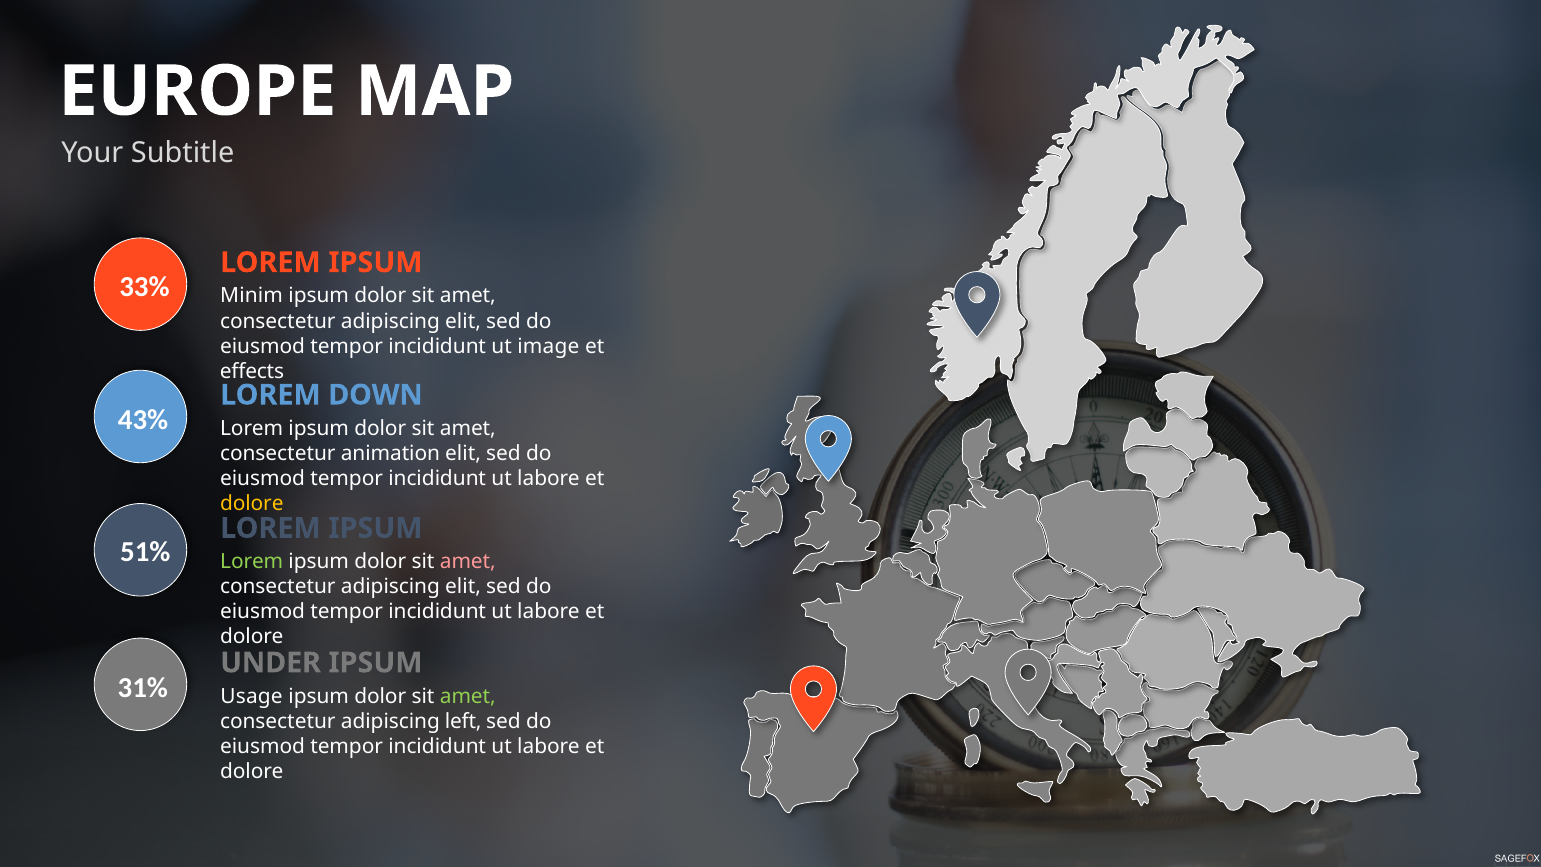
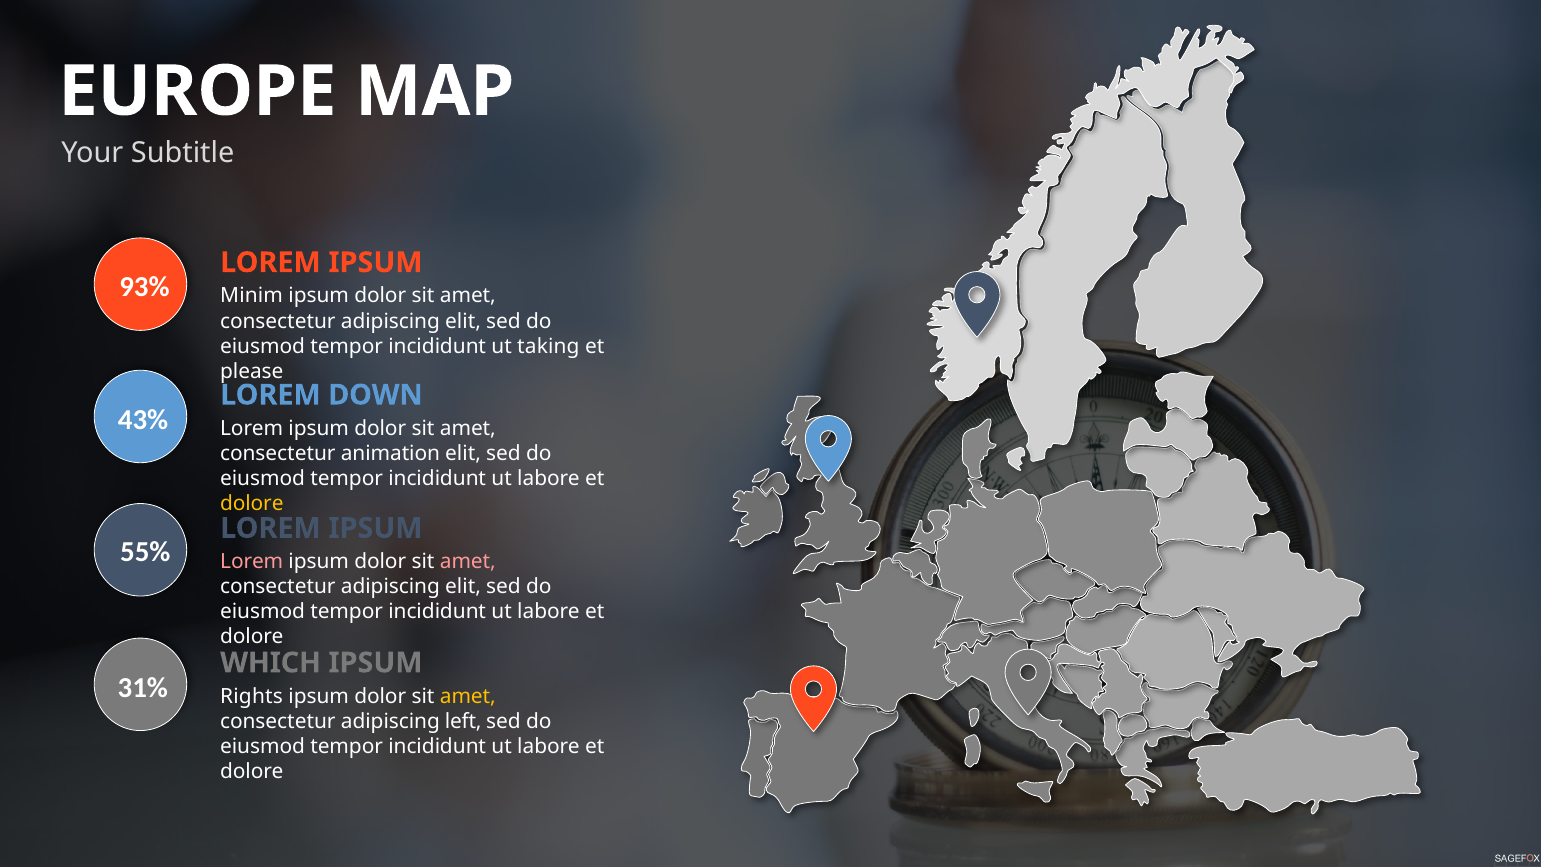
33%: 33% -> 93%
image: image -> taking
effects: effects -> please
51%: 51% -> 55%
Lorem at (252, 562) colour: light green -> pink
UNDER: UNDER -> WHICH
Usage: Usage -> Rights
amet at (468, 696) colour: light green -> yellow
